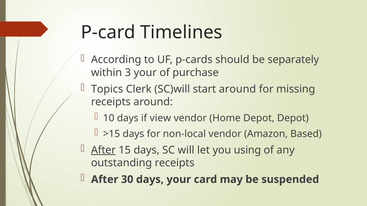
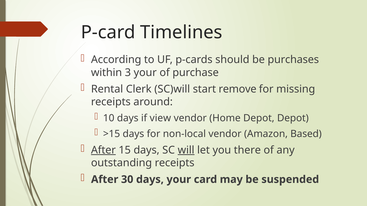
separately: separately -> purchases
Topics: Topics -> Rental
start around: around -> remove
will underline: none -> present
using: using -> there
